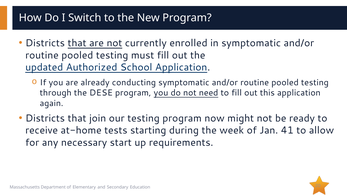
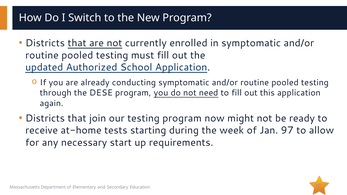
41: 41 -> 97
